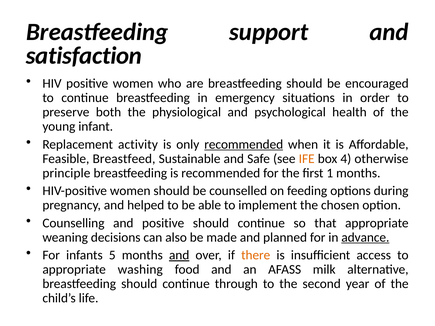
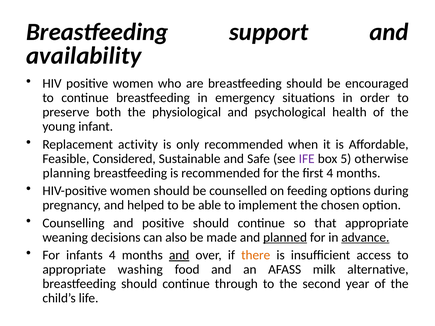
satisfaction: satisfaction -> availability
recommended at (244, 144) underline: present -> none
Breastfeed: Breastfeed -> Considered
IFE colour: orange -> purple
4: 4 -> 5
principle: principle -> planning
first 1: 1 -> 4
planned underline: none -> present
infants 5: 5 -> 4
